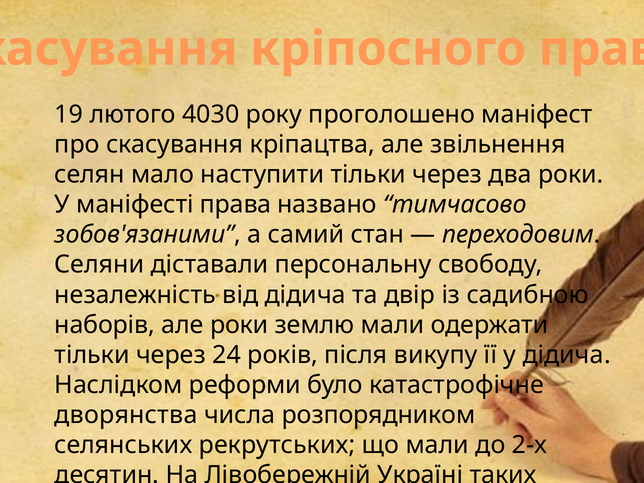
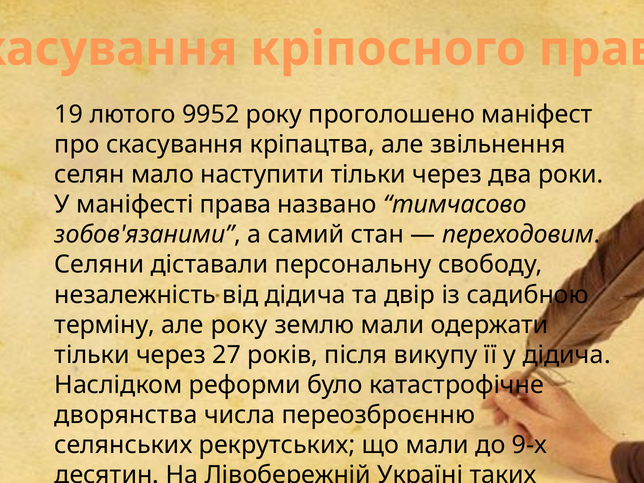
4030: 4030 -> 9952
наборів: наборів -> терміну
але роки: роки -> року
24: 24 -> 27
розпорядником: розпорядником -> переозброєнню
2-х: 2-х -> 9-х
